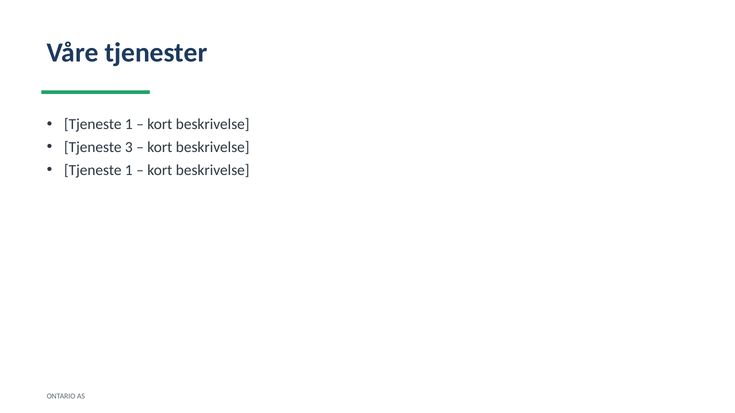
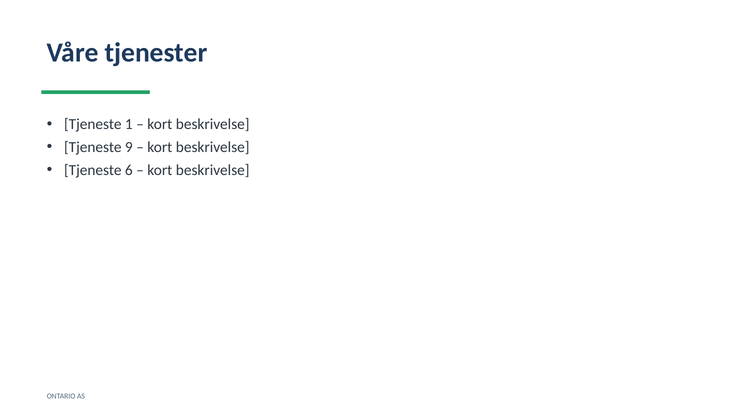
3: 3 -> 9
1 at (129, 170): 1 -> 6
